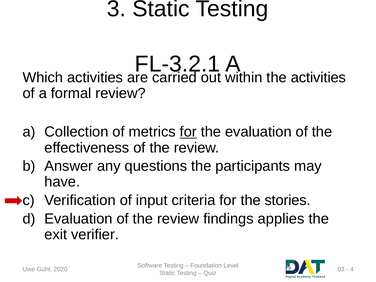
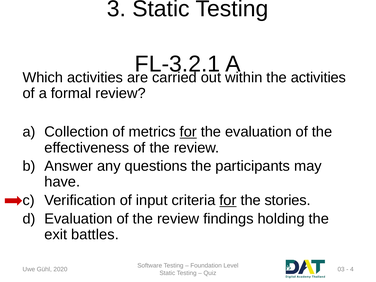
for at (228, 200) underline: none -> present
applies: applies -> holding
verifier: verifier -> battles
